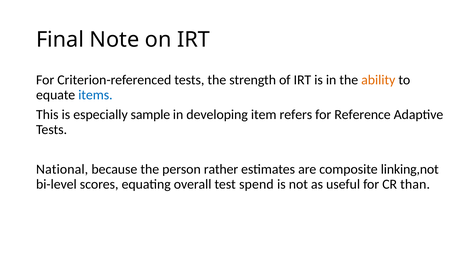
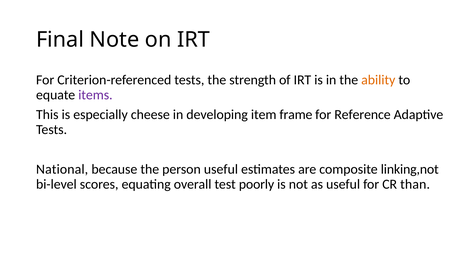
items colour: blue -> purple
sample: sample -> cheese
refers: refers -> frame
person rather: rather -> useful
spend: spend -> poorly
